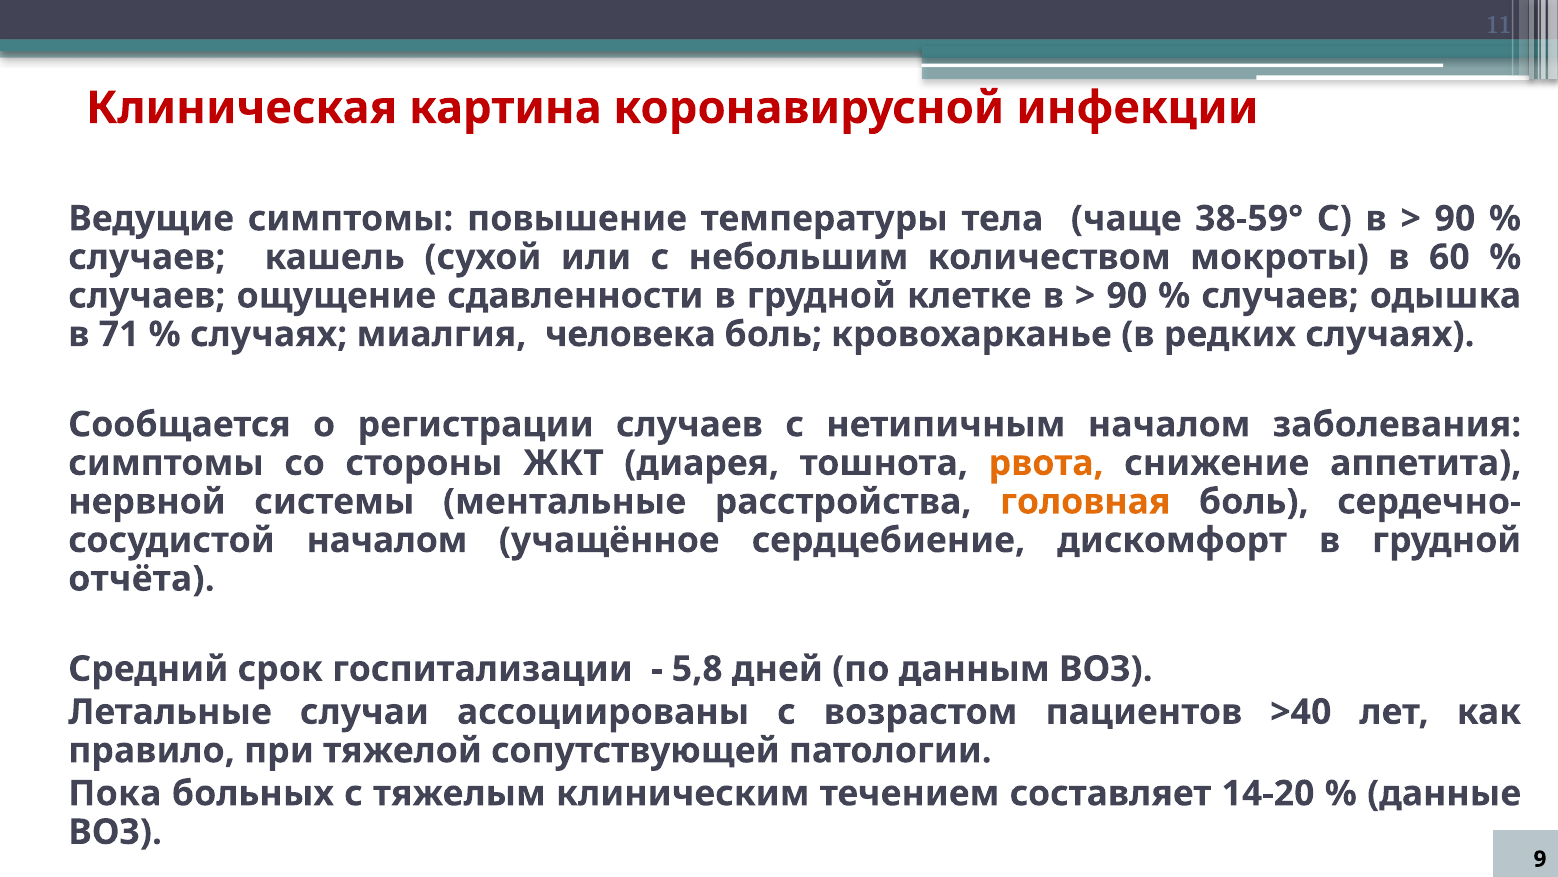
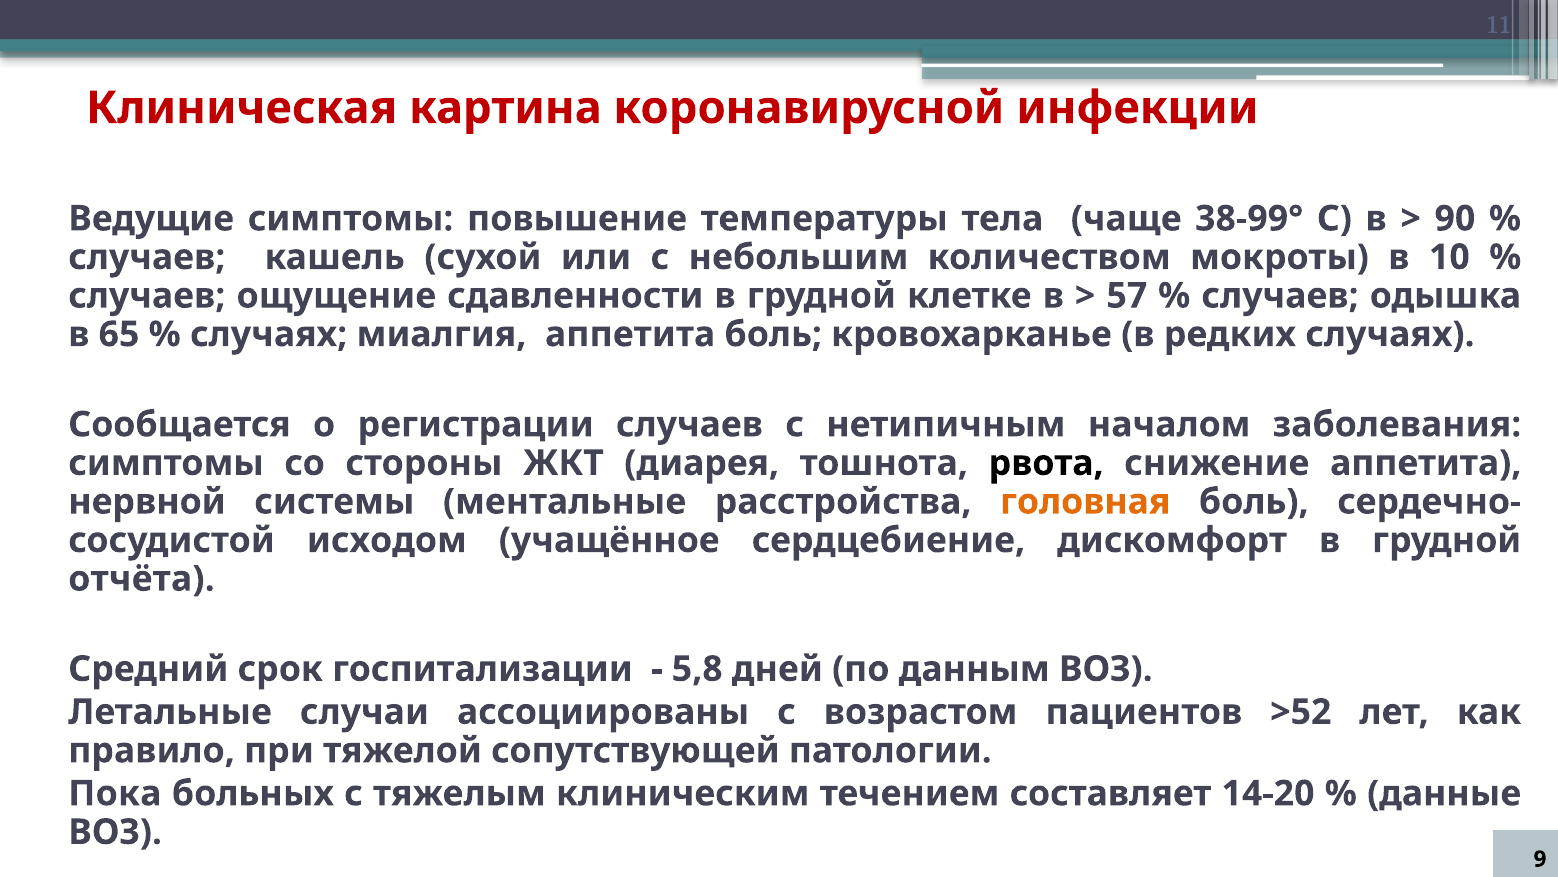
38-59°: 38-59° -> 38-99°
60: 60 -> 10
90 at (1127, 296): 90 -> 57
71: 71 -> 65
миалгия человека: человека -> аппетита
рвота colour: orange -> black
началом at (387, 540): началом -> исходом
>40: >40 -> >52
